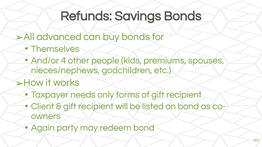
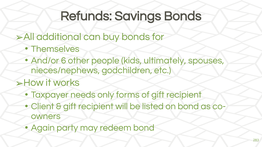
advanced: advanced -> additional
4: 4 -> 6
premiums: premiums -> ultimately
